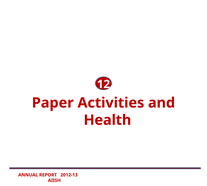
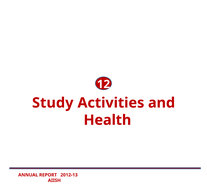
Paper: Paper -> Study
